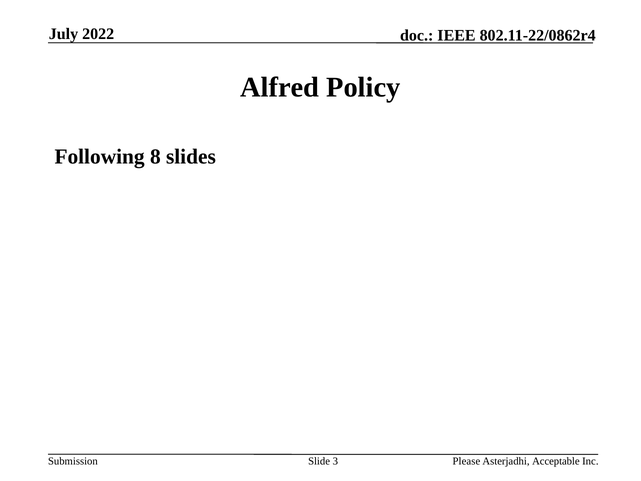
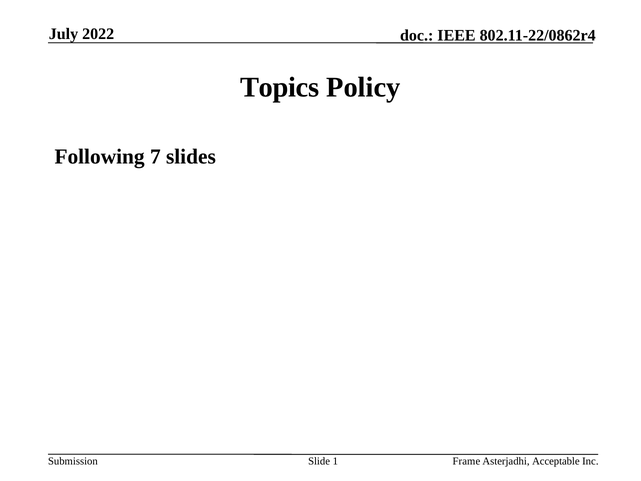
Alfred: Alfred -> Topics
8: 8 -> 7
3: 3 -> 1
Please: Please -> Frame
